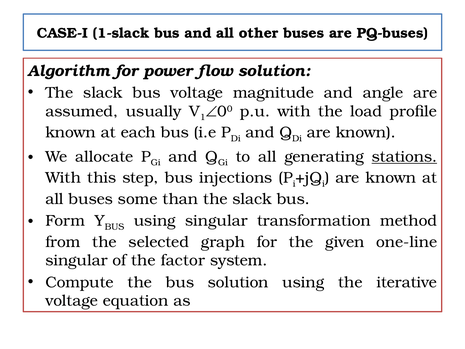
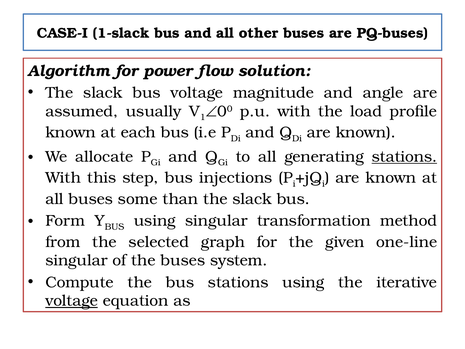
the factor: factor -> buses
bus solution: solution -> stations
voltage at (72, 301) underline: none -> present
